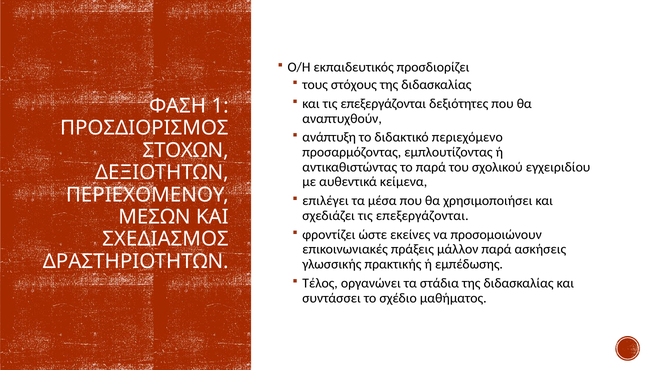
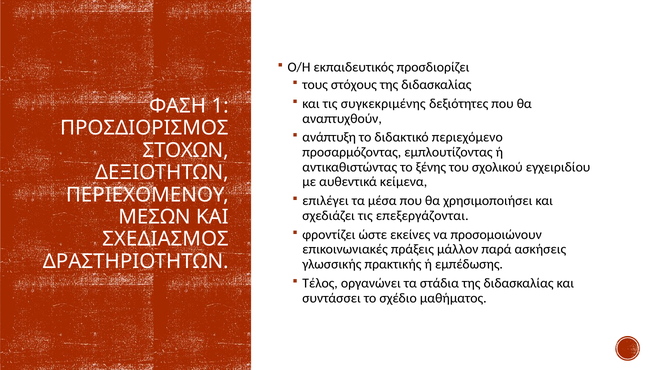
και τις επεξεργάζονται: επεξεργάζονται -> συγκεκριμένης
το παρά: παρά -> ξένης
